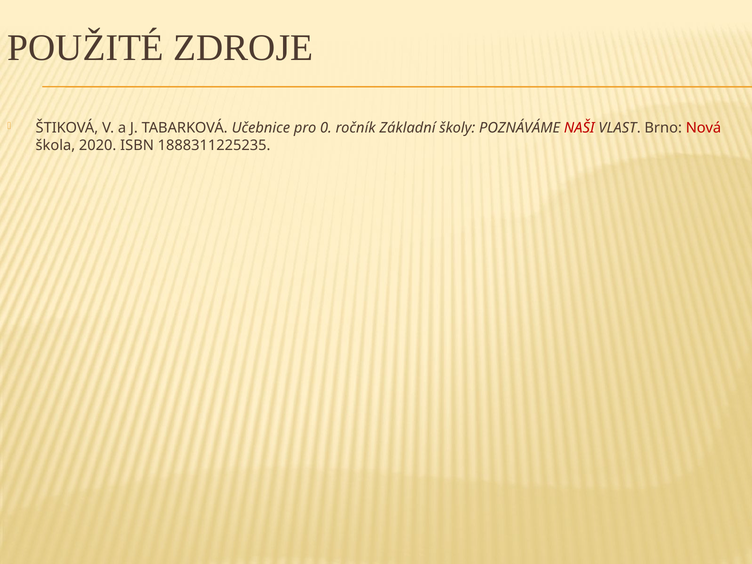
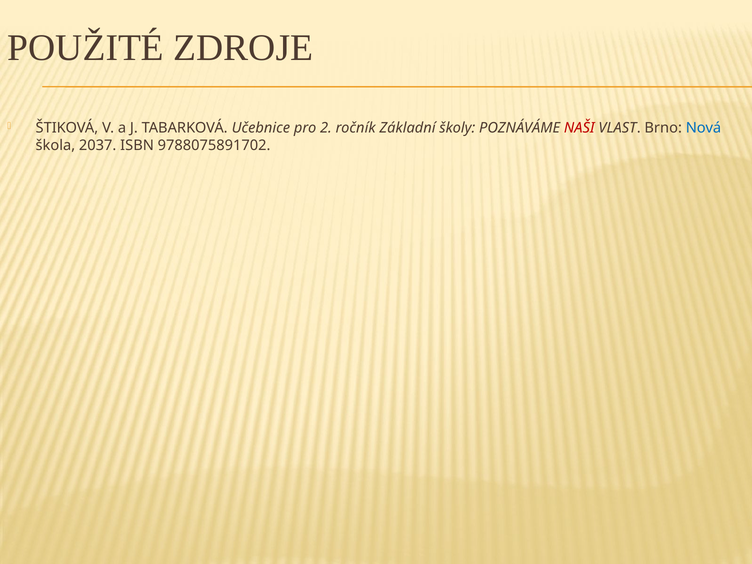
0: 0 -> 2
Nová colour: red -> blue
2020: 2020 -> 2037
1888311225235: 1888311225235 -> 9788075891702
